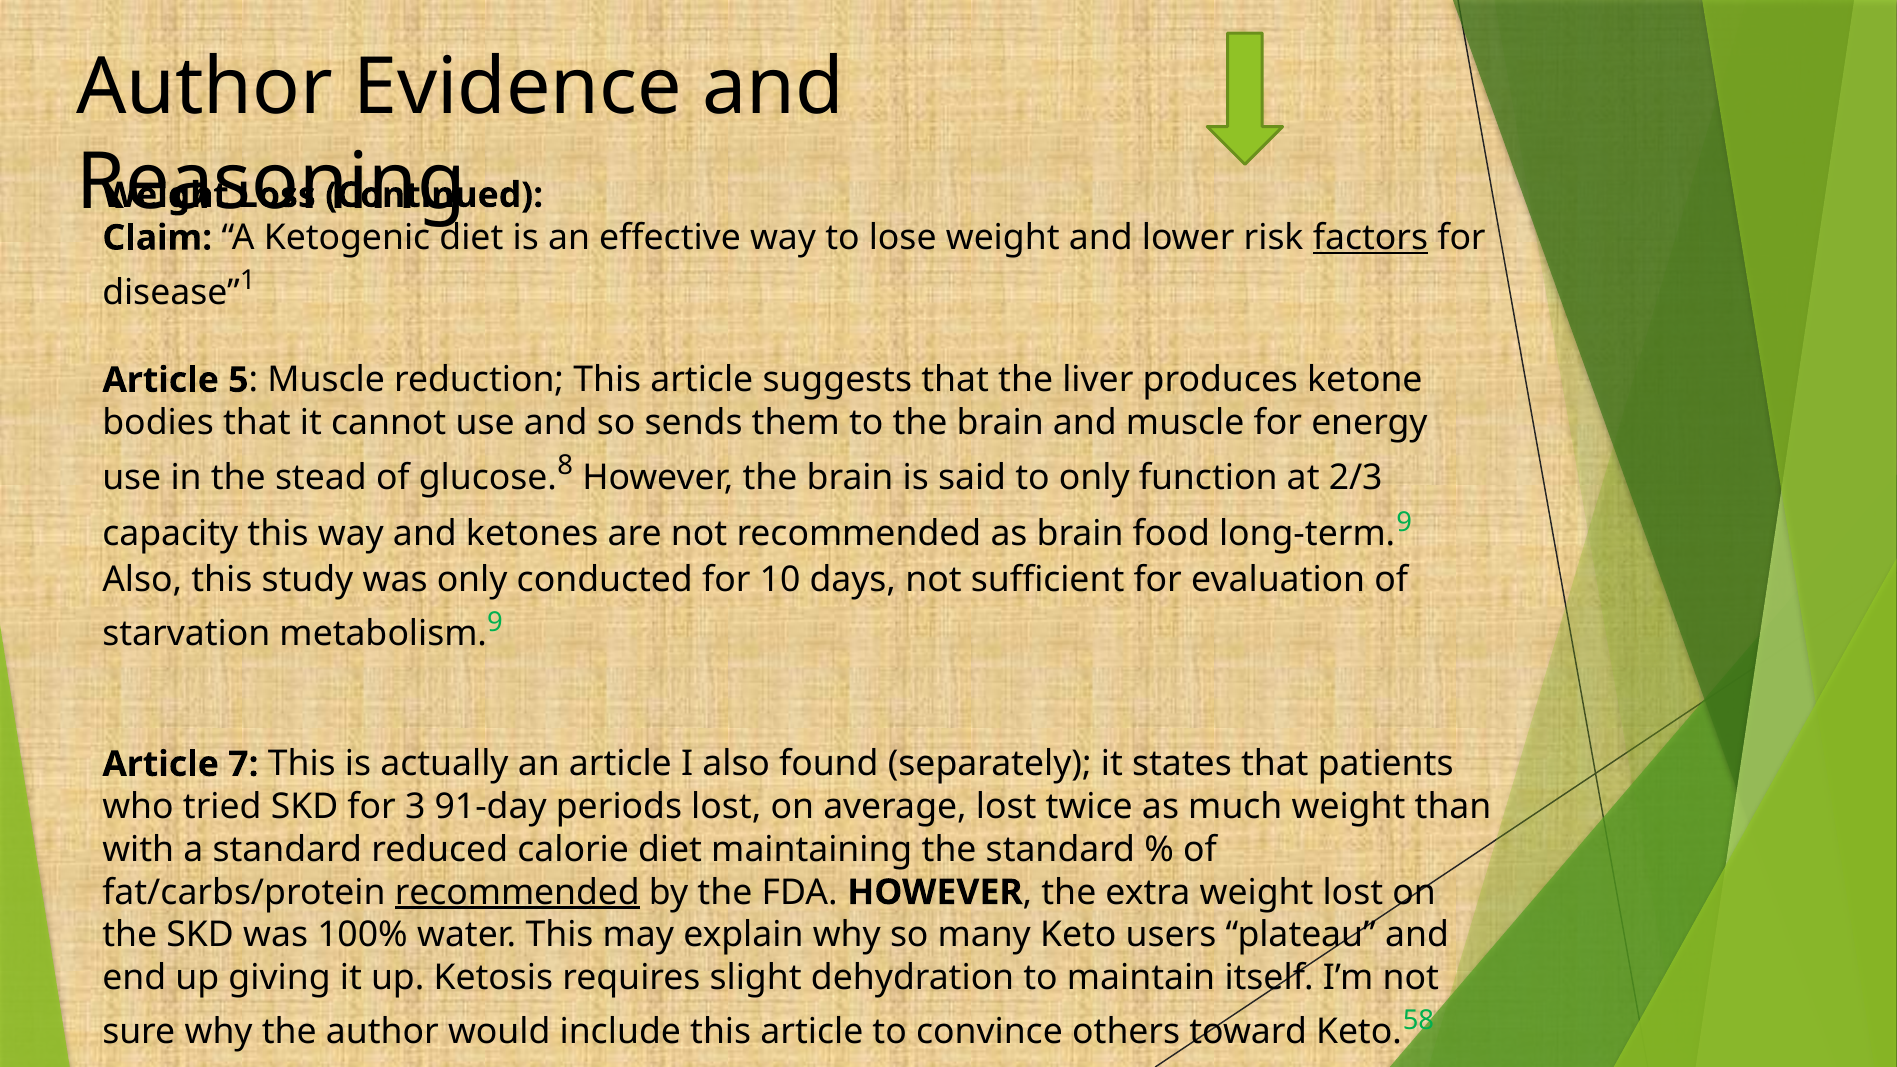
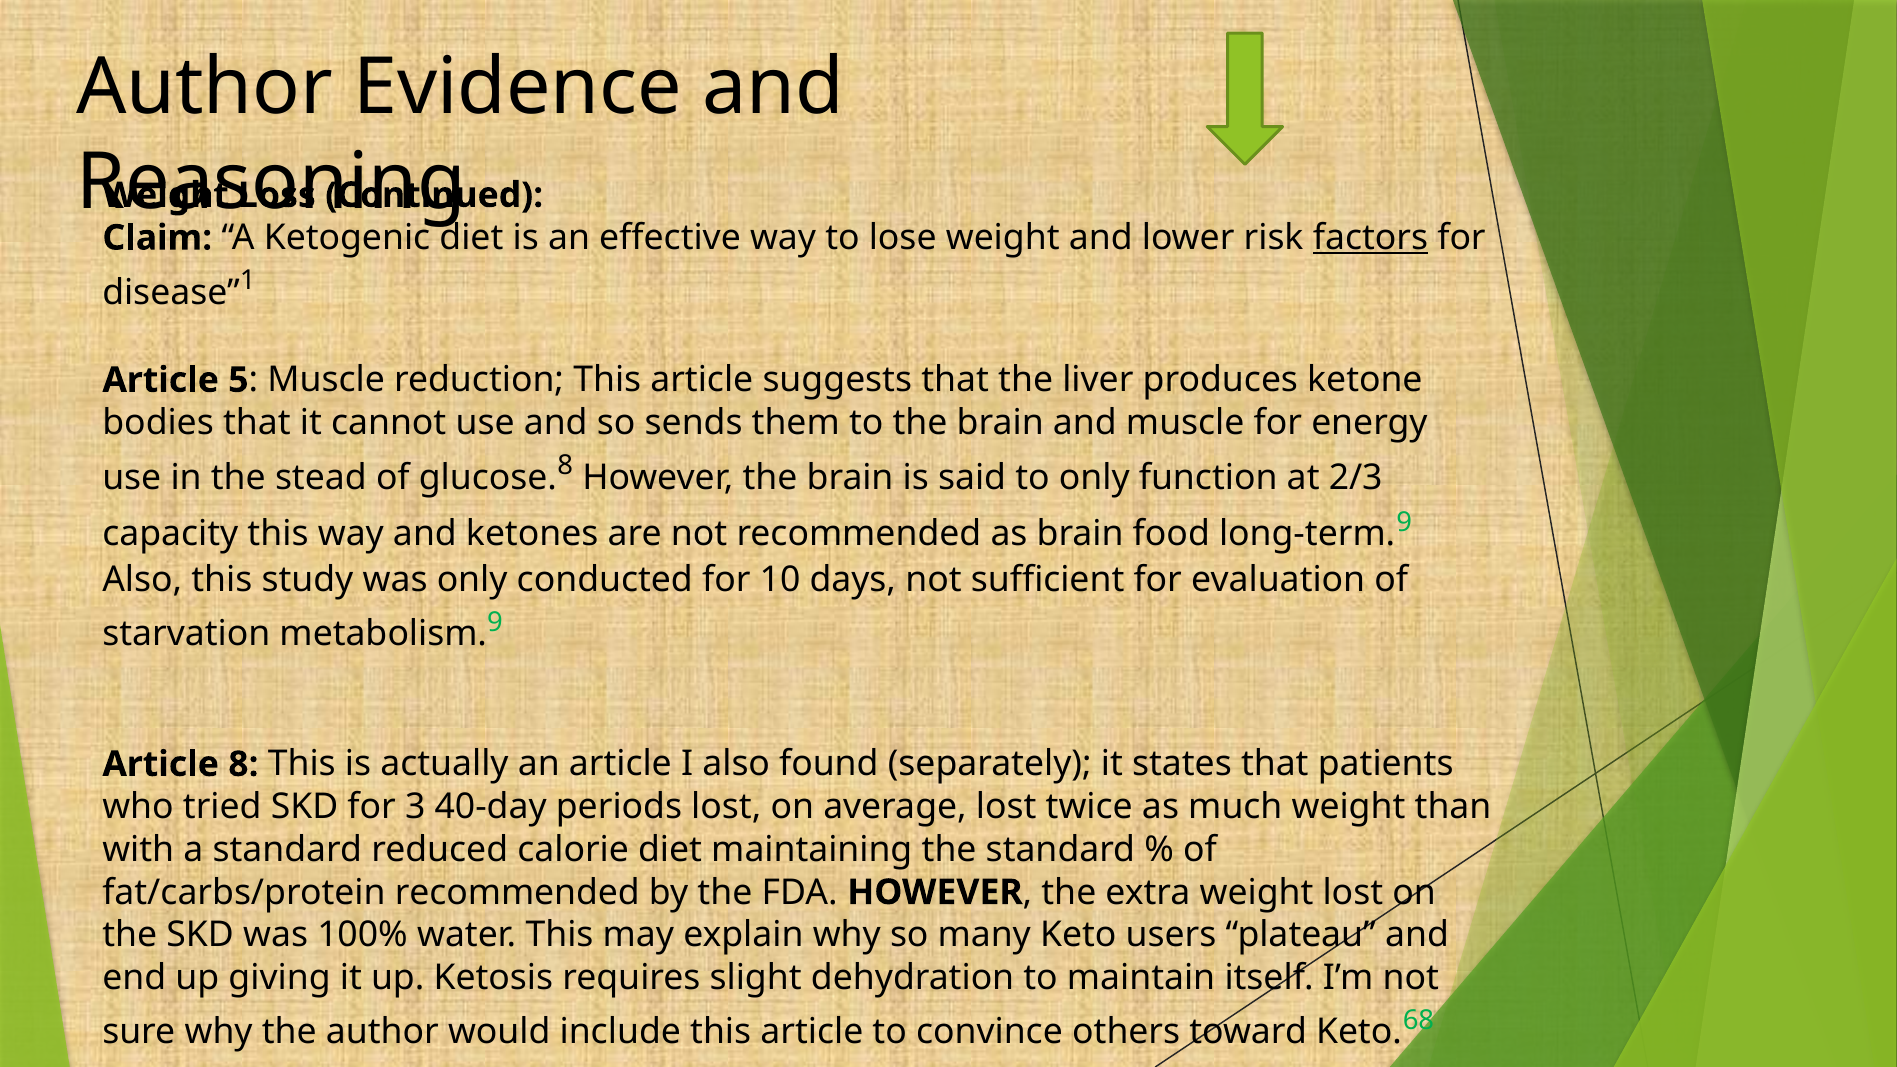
Article 7: 7 -> 8
91-day: 91-day -> 40-day
recommended at (517, 892) underline: present -> none
58: 58 -> 68
